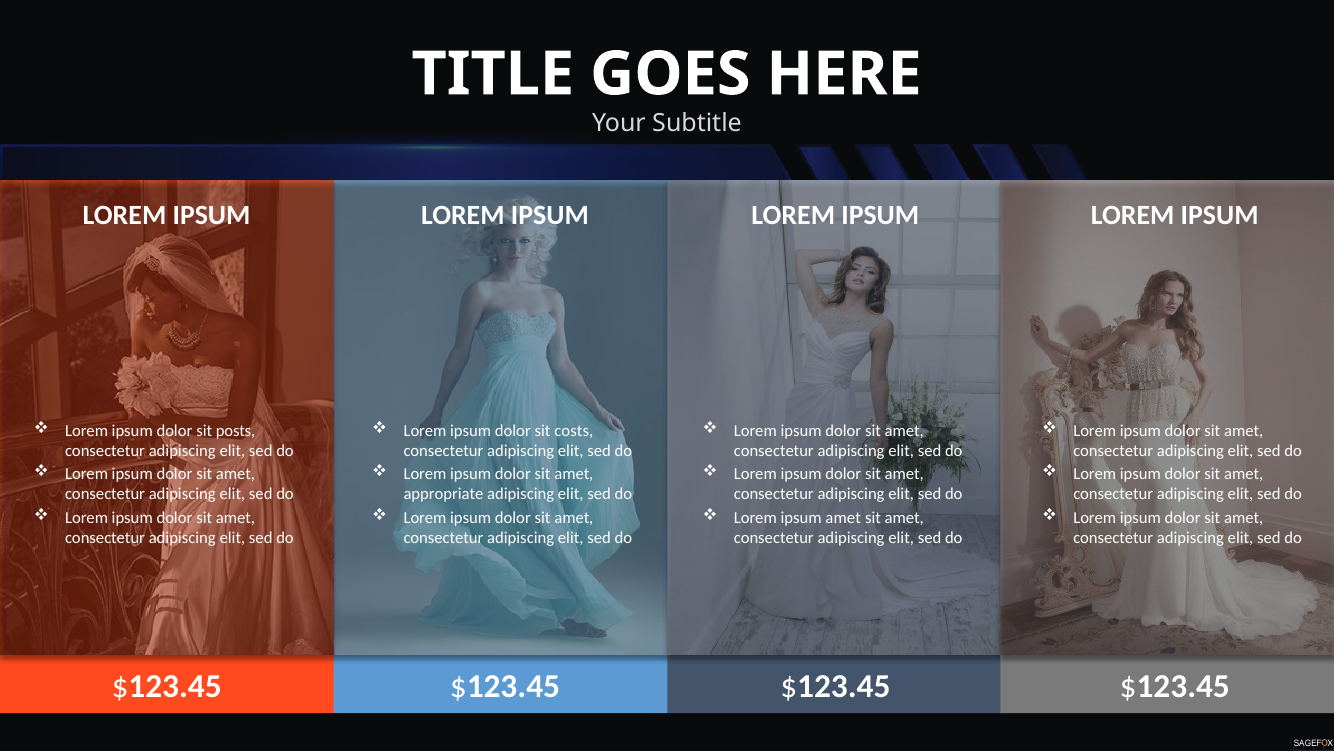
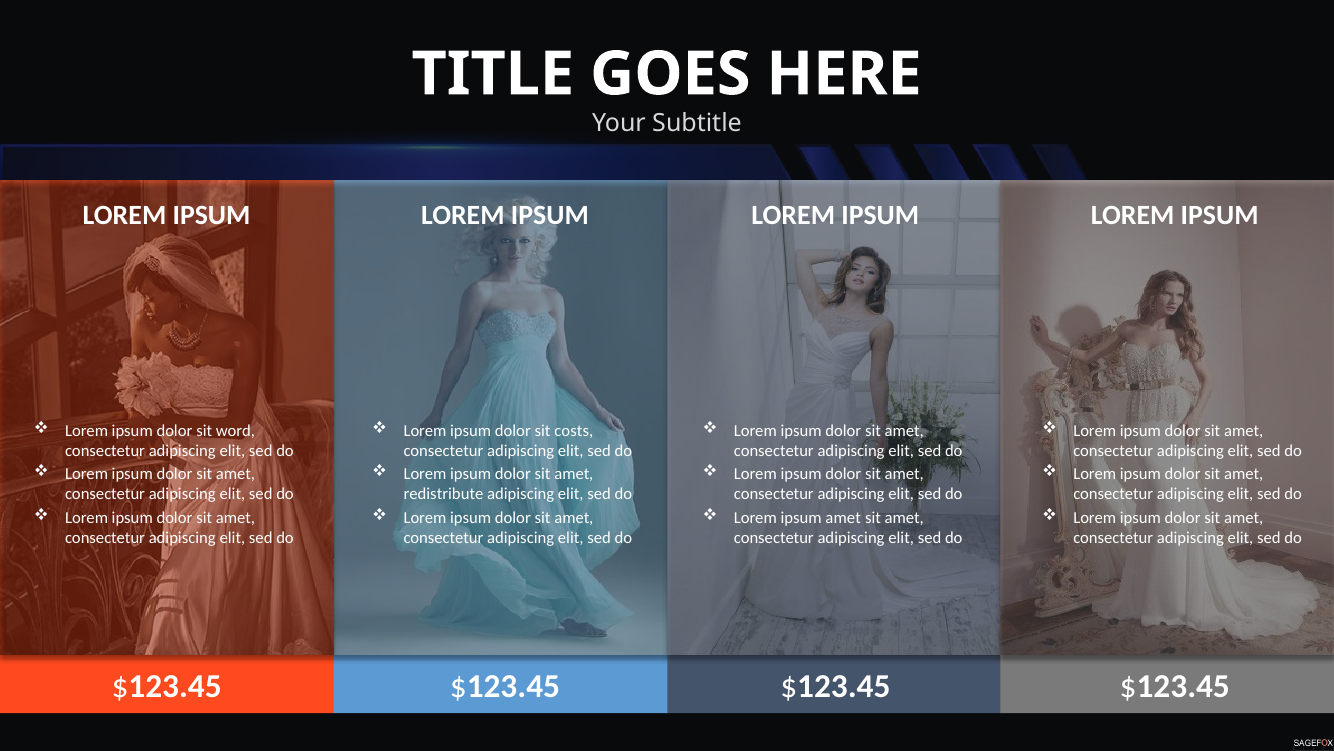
posts: posts -> word
appropriate: appropriate -> redistribute
